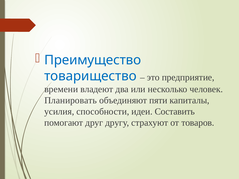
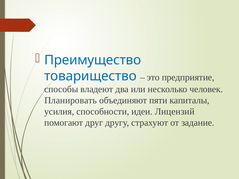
времени: времени -> способы
Составить: Составить -> Лицензий
товаров: товаров -> задание
